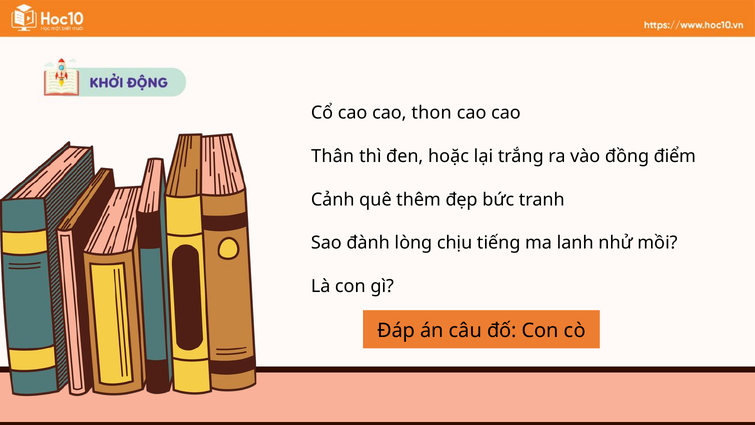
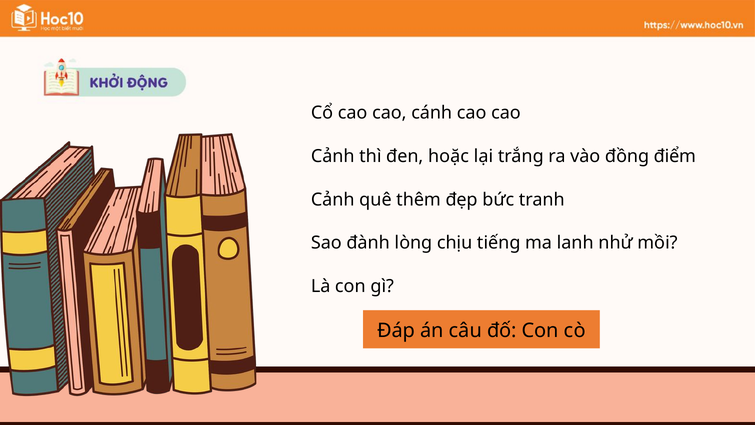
thon: thon -> cánh
Thân at (333, 156): Thân -> Cảnh
